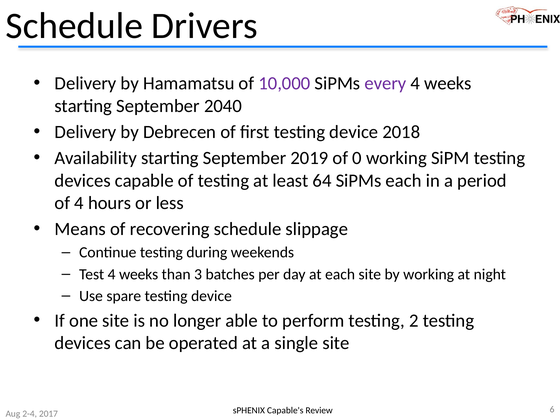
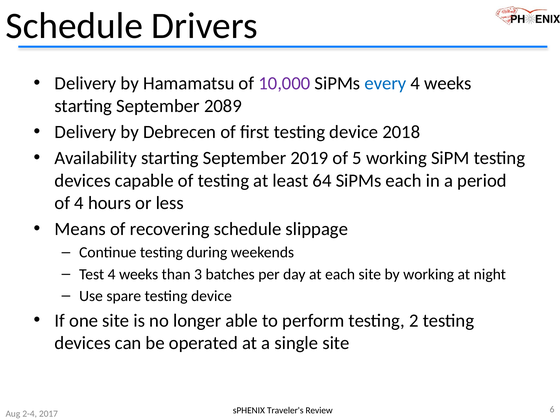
every colour: purple -> blue
2040: 2040 -> 2089
0: 0 -> 5
Capable's: Capable's -> Traveler's
